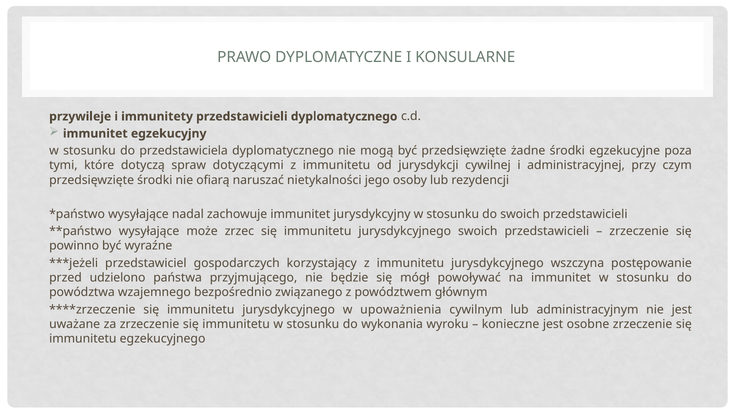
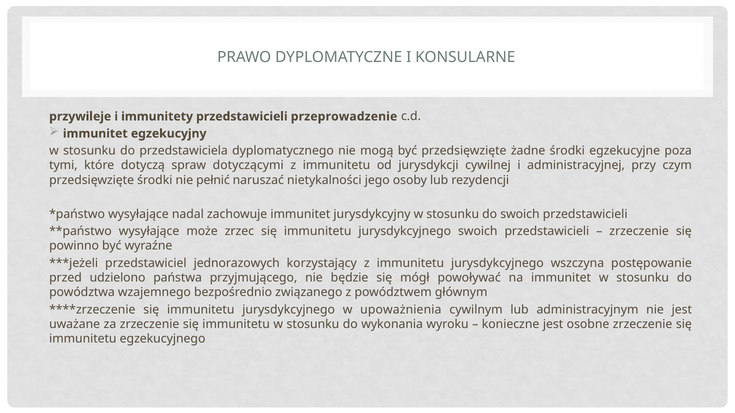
przedstawicieli dyplomatycznego: dyplomatycznego -> przeprowadzenie
ofiarą: ofiarą -> pełnić
gospodarczych: gospodarczych -> jednorazowych
